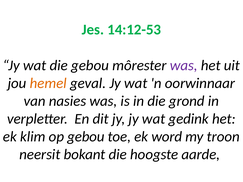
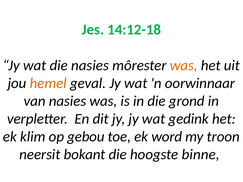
14:12-53: 14:12-53 -> 14:12-18
die gebou: gebou -> nasies
was at (184, 65) colour: purple -> orange
aarde: aarde -> binne
